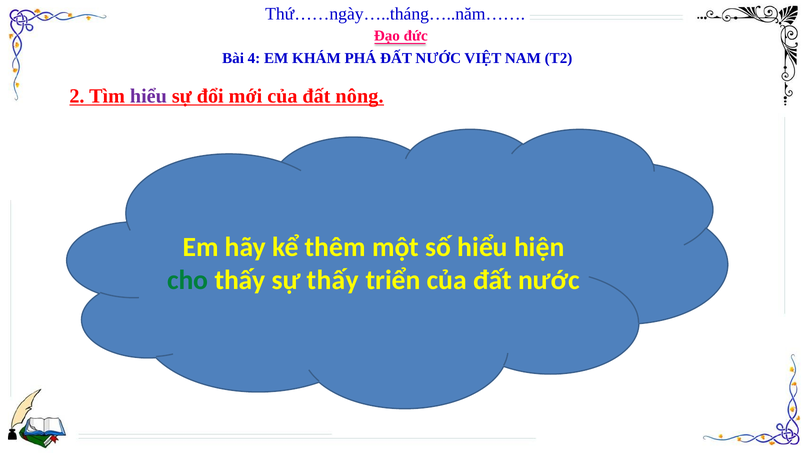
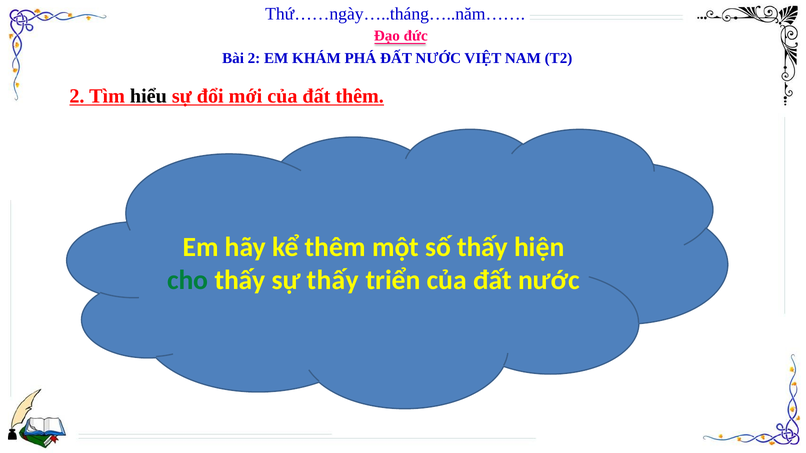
Bài 4: 4 -> 2
hiểu at (148, 96) colour: purple -> black
đất nông: nông -> thêm
số hiểu: hiểu -> thấy
